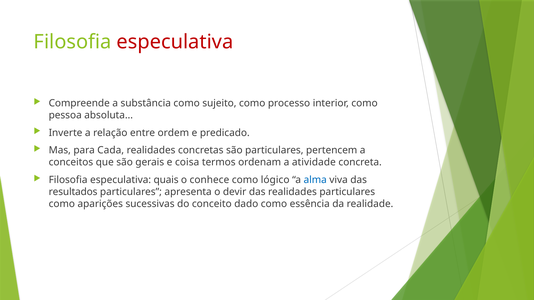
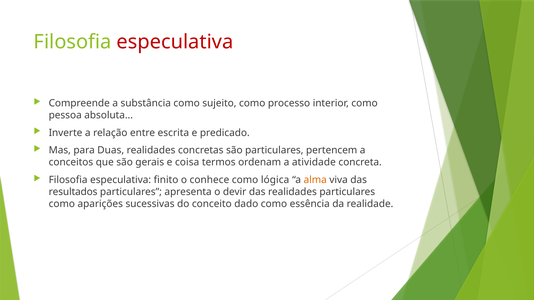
ordem: ordem -> escrita
Cada: Cada -> Duas
quais: quais -> finito
lógico: lógico -> lógica
alma colour: blue -> orange
